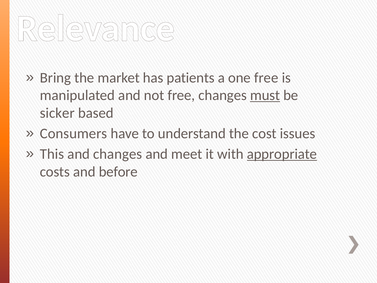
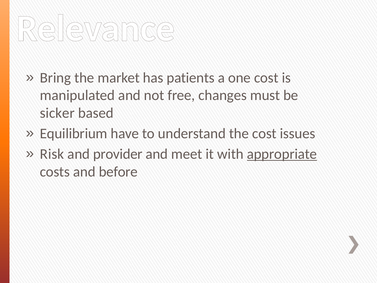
one free: free -> cost
must underline: present -> none
Consumers: Consumers -> Equilibrium
This: This -> Risk
and changes: changes -> provider
